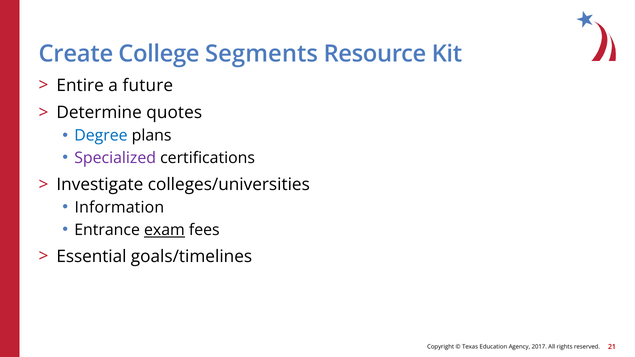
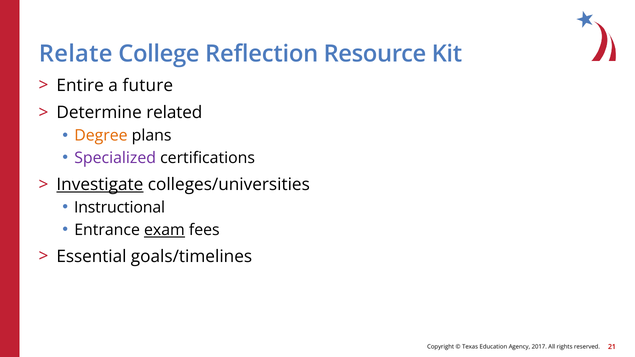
Create: Create -> Relate
Segments: Segments -> Reflection
quotes: quotes -> related
Degree colour: blue -> orange
Investigate underline: none -> present
Information: Information -> Instructional
